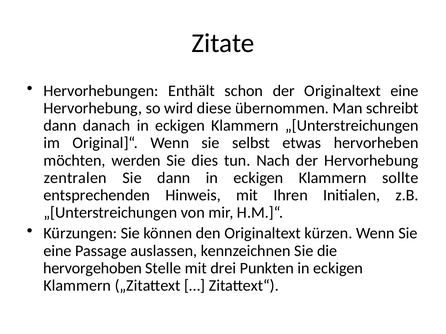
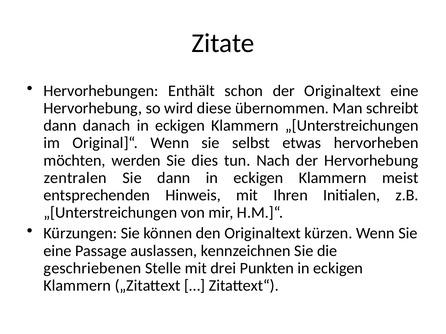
sollte: sollte -> meist
hervorgehoben: hervorgehoben -> geschriebenen
